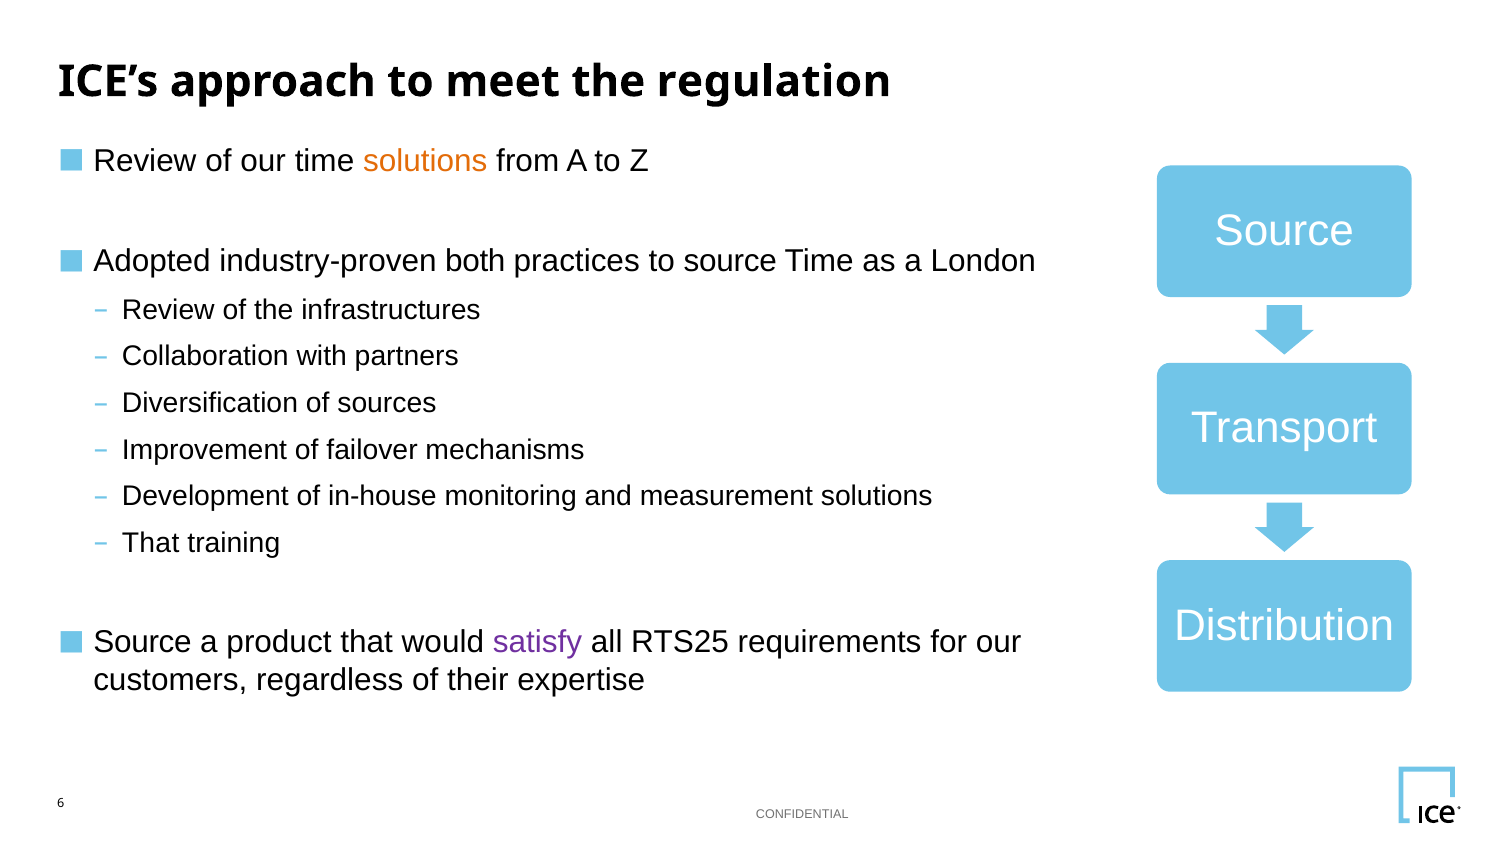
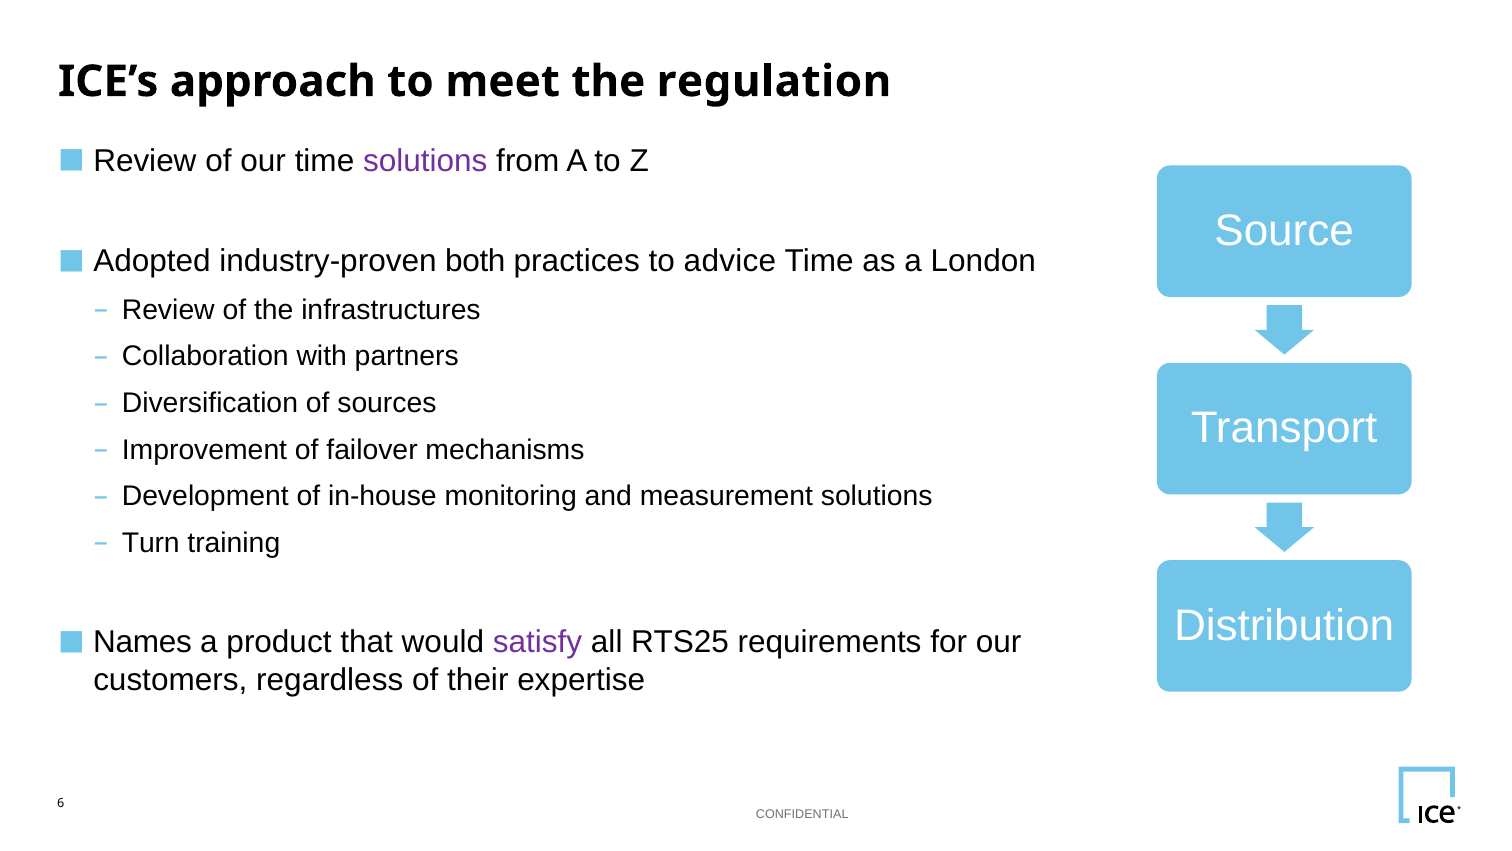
solutions at (425, 160) colour: orange -> purple
to source: source -> advice
That at (151, 543): That -> Turn
Source at (143, 642): Source -> Names
